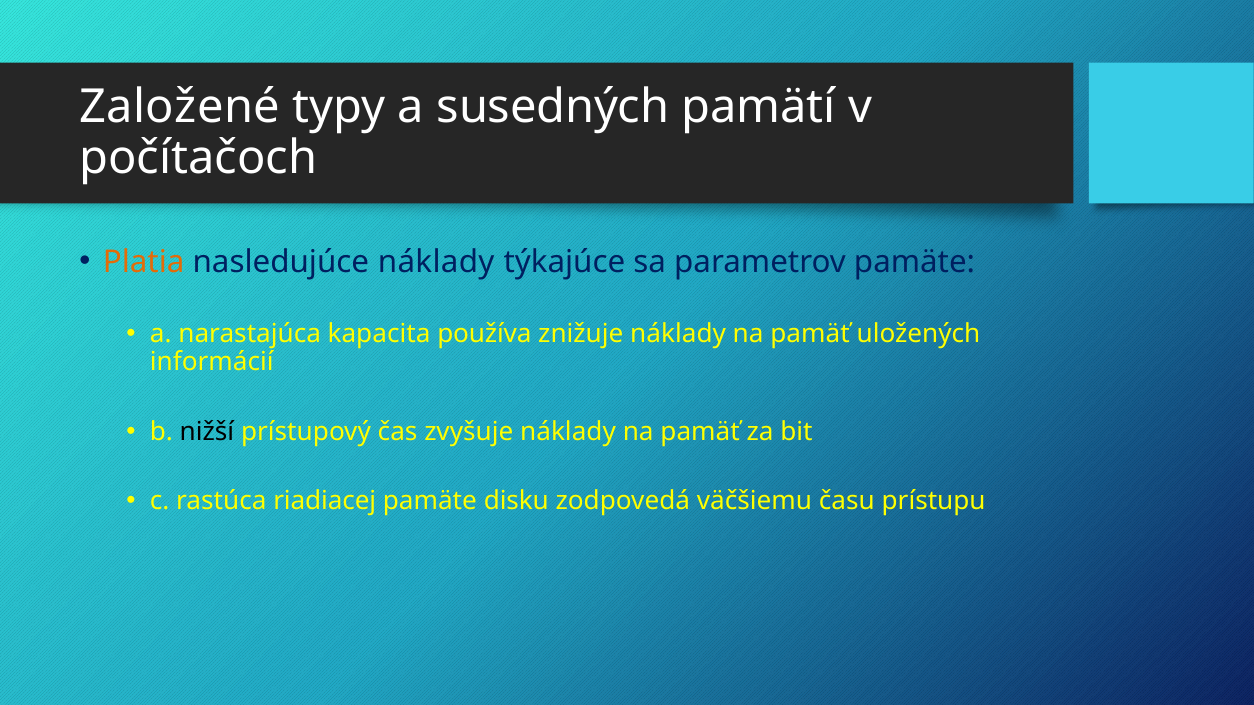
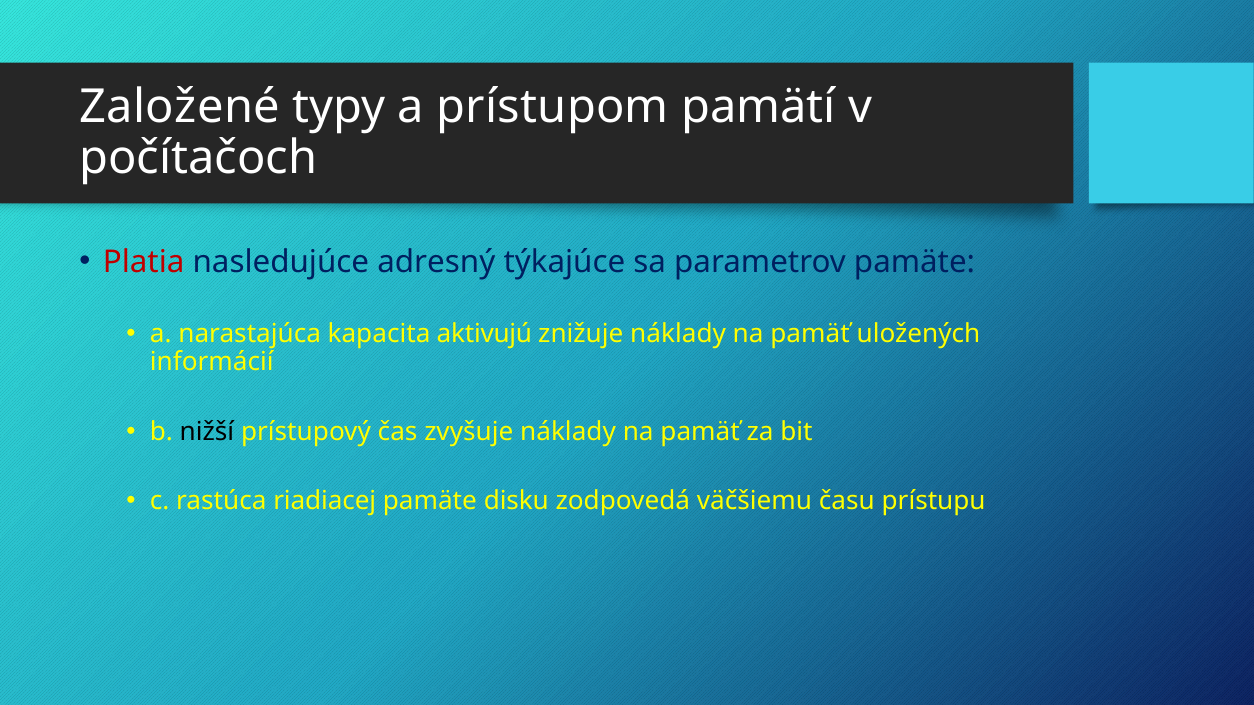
susedných: susedných -> prístupom
Platia colour: orange -> red
nasledujúce náklady: náklady -> adresný
používa: používa -> aktivujú
